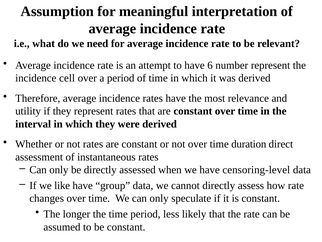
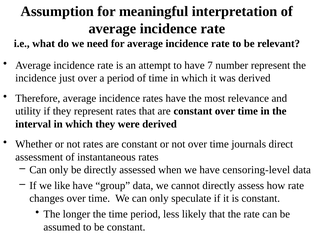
6: 6 -> 7
cell: cell -> just
duration: duration -> journals
